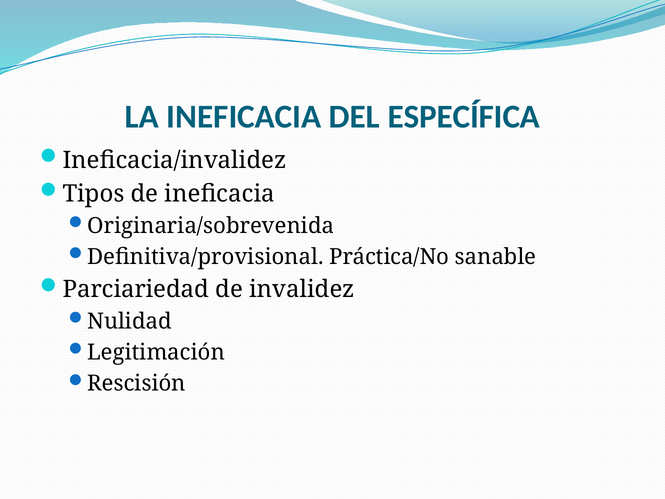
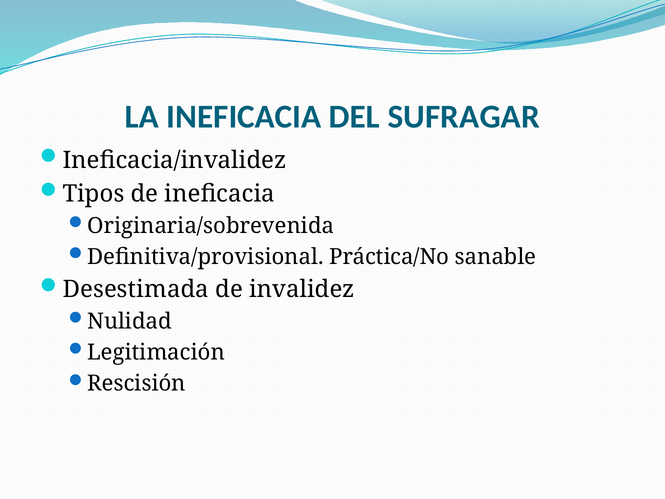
ESPECÍFICA: ESPECÍFICA -> SUFRAGAR
Parciariedad: Parciariedad -> Desestimada
